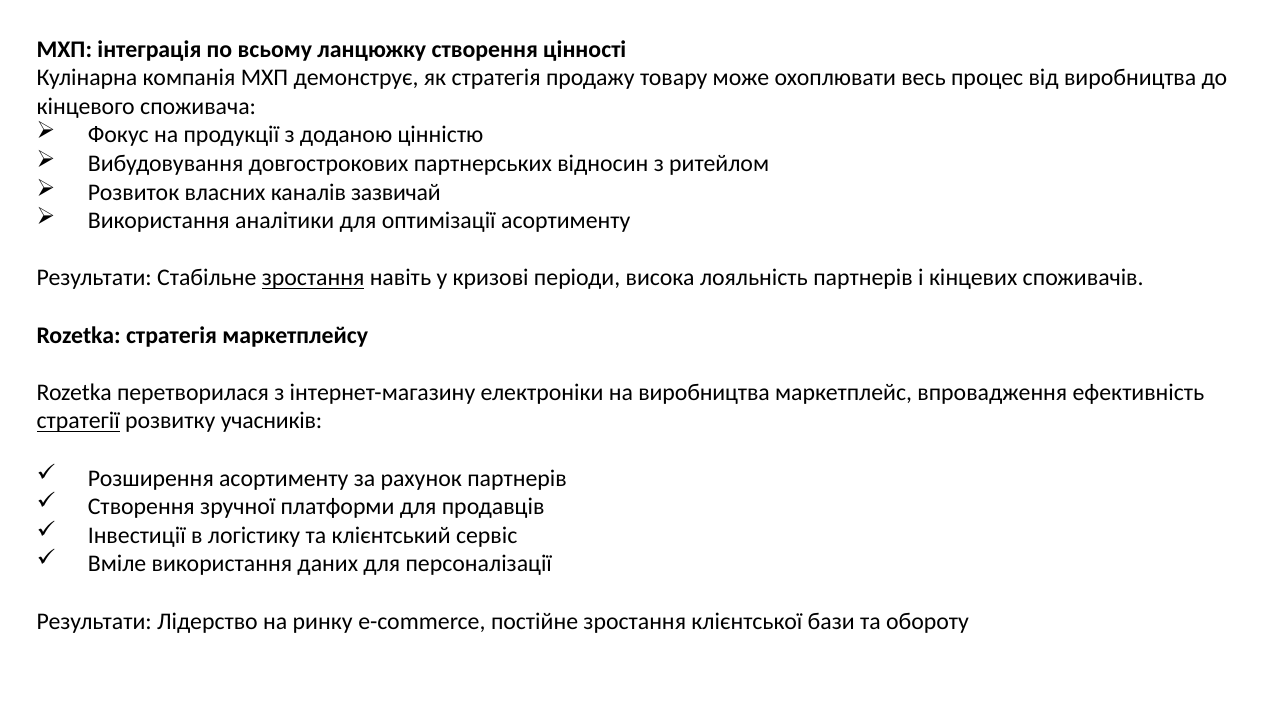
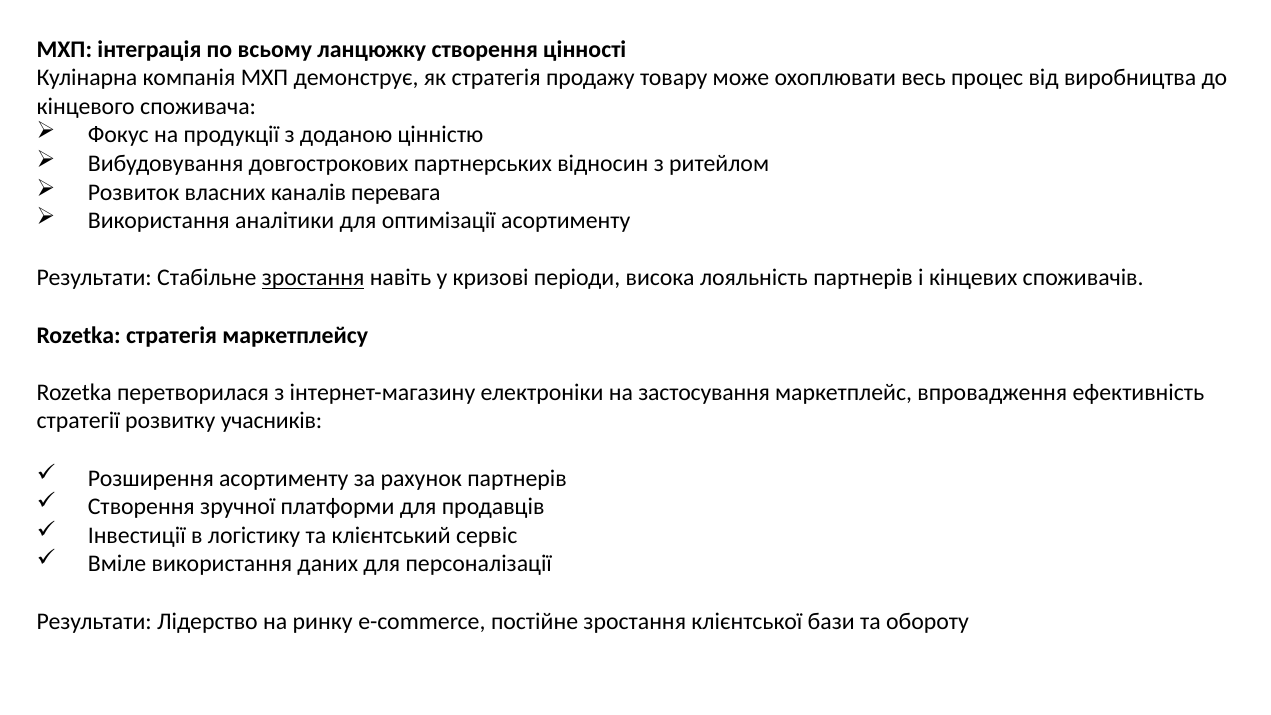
зазвичай: зазвичай -> перевага
на виробництва: виробництва -> застосування
стратегії underline: present -> none
